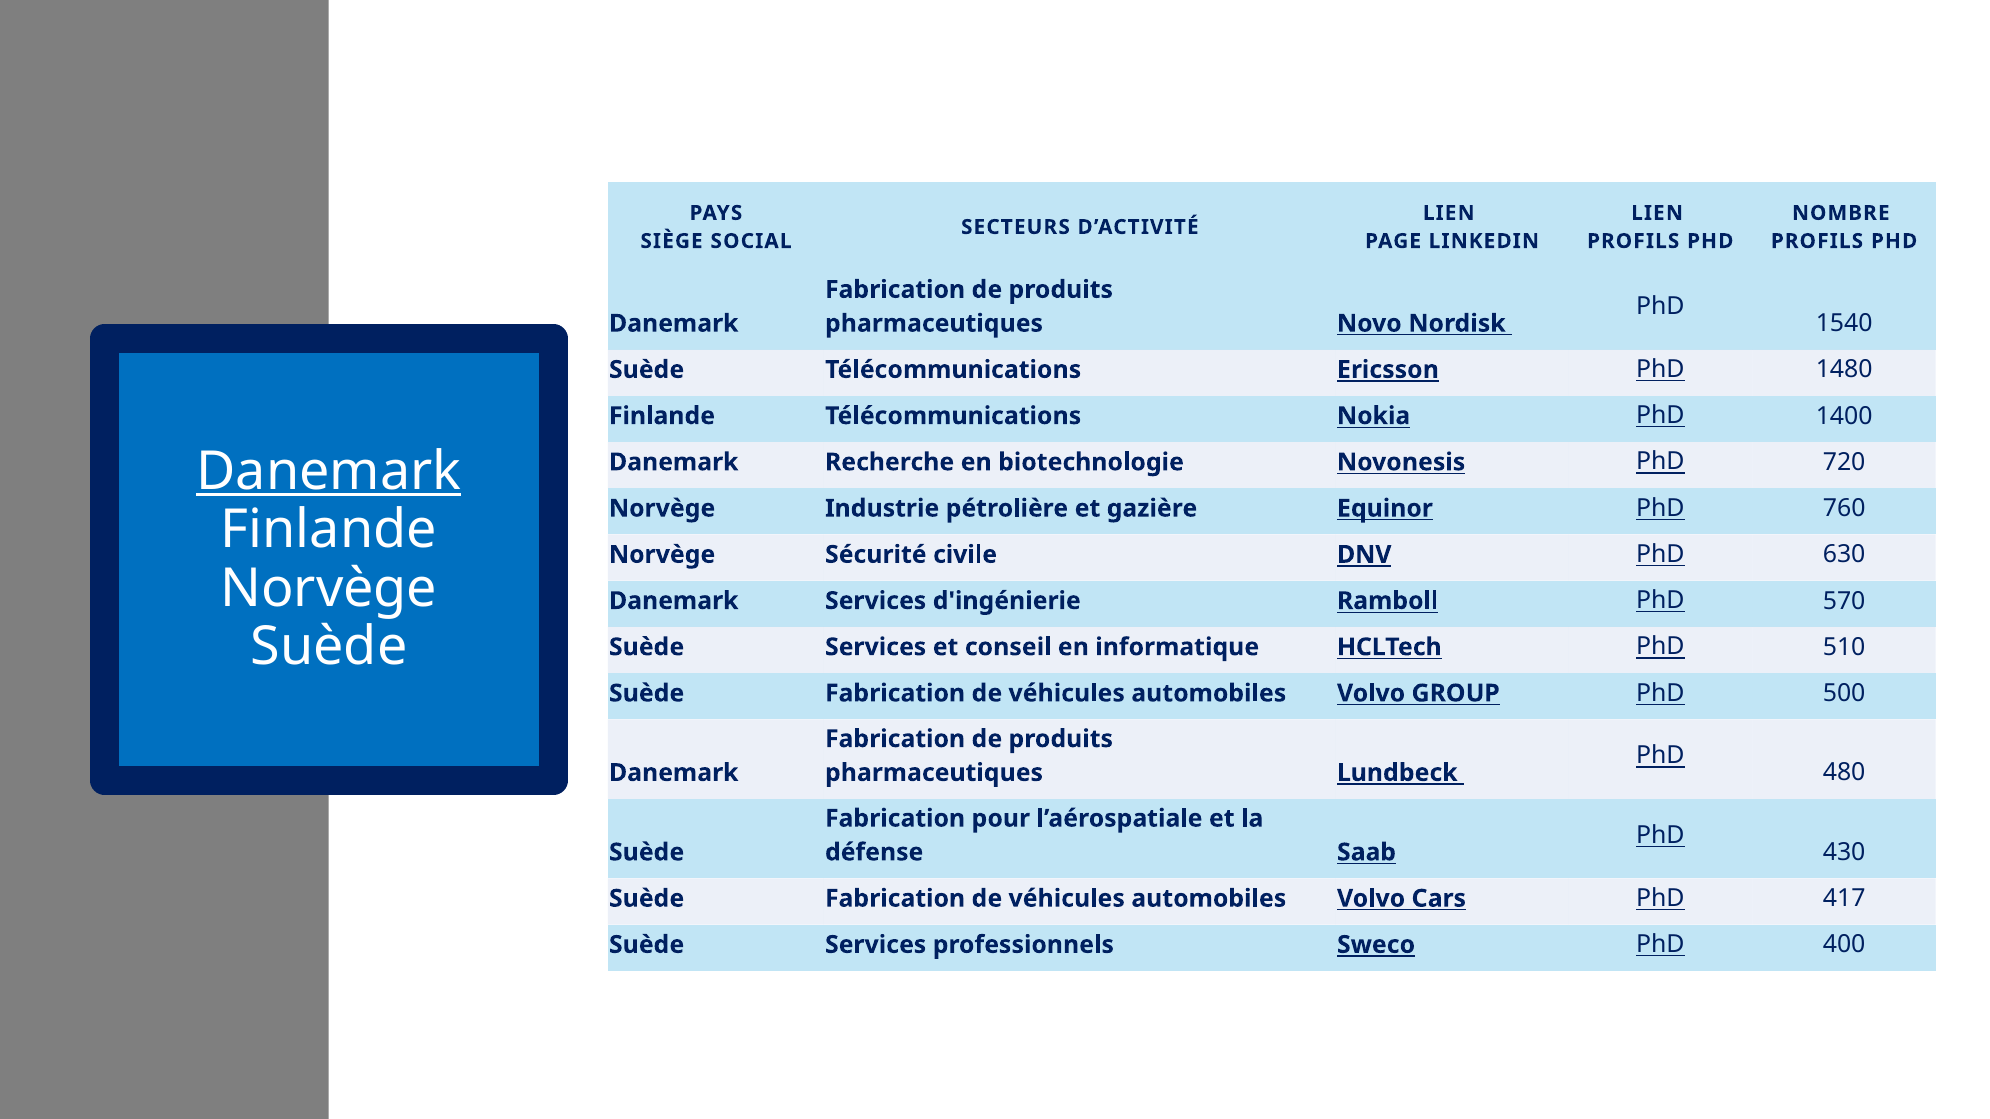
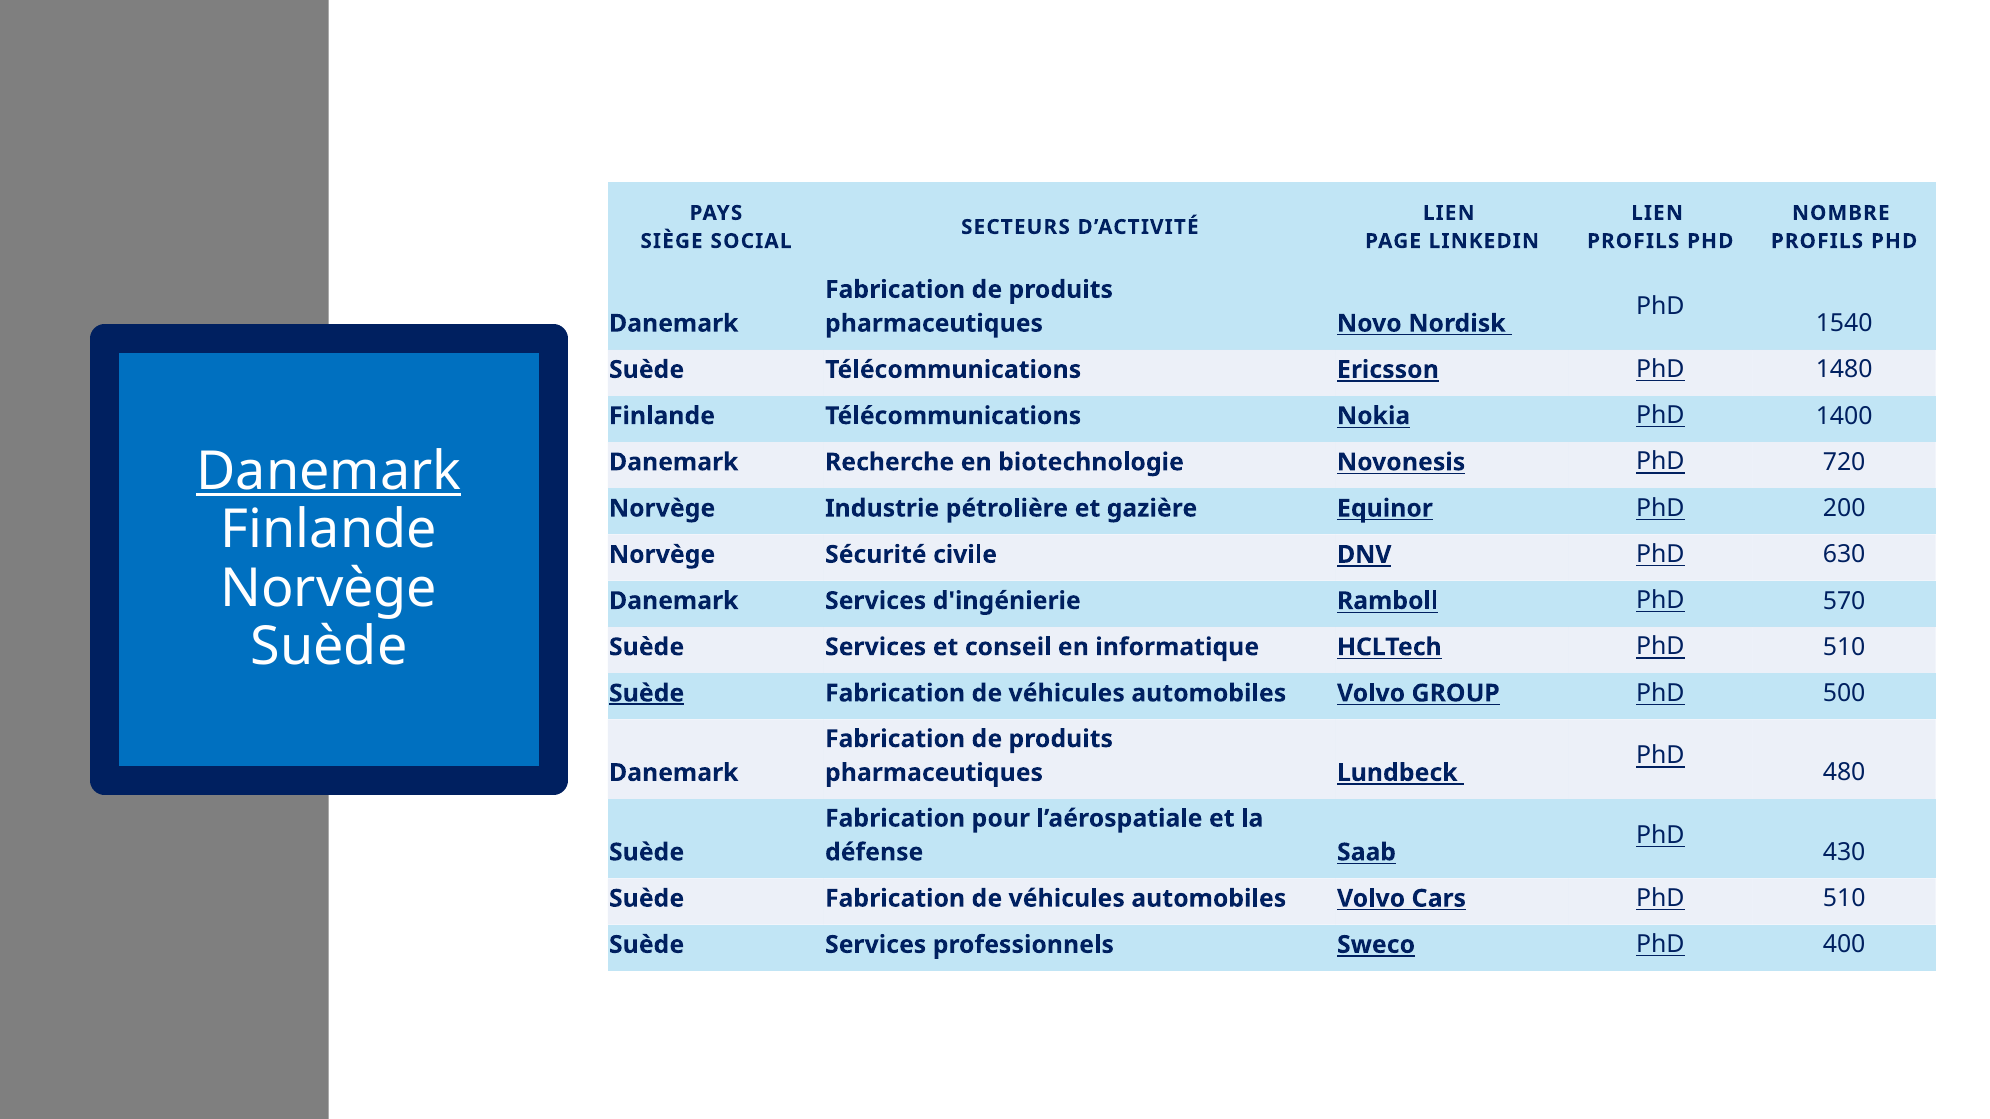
760: 760 -> 200
Suède at (647, 693) underline: none -> present
Cars PhD 417: 417 -> 510
